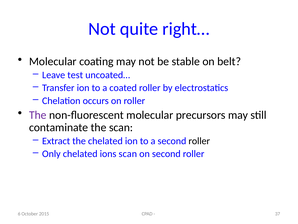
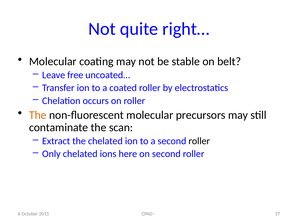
test: test -> free
The at (38, 115) colour: purple -> orange
ions scan: scan -> here
